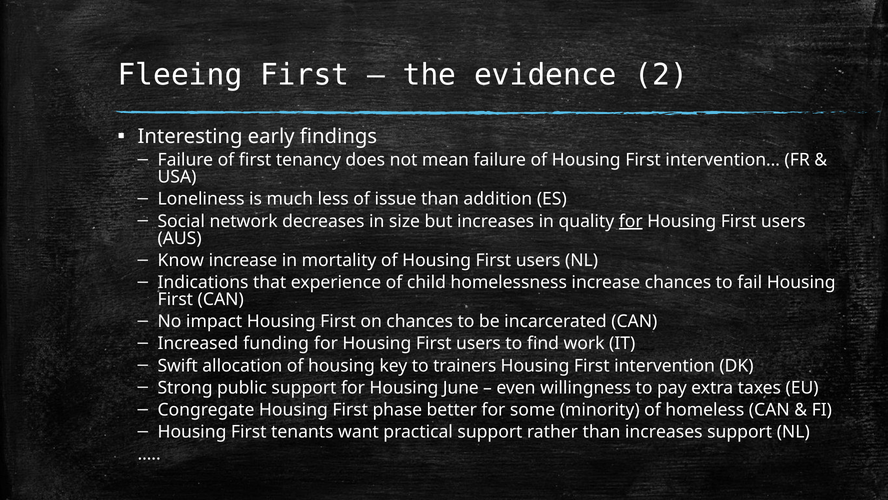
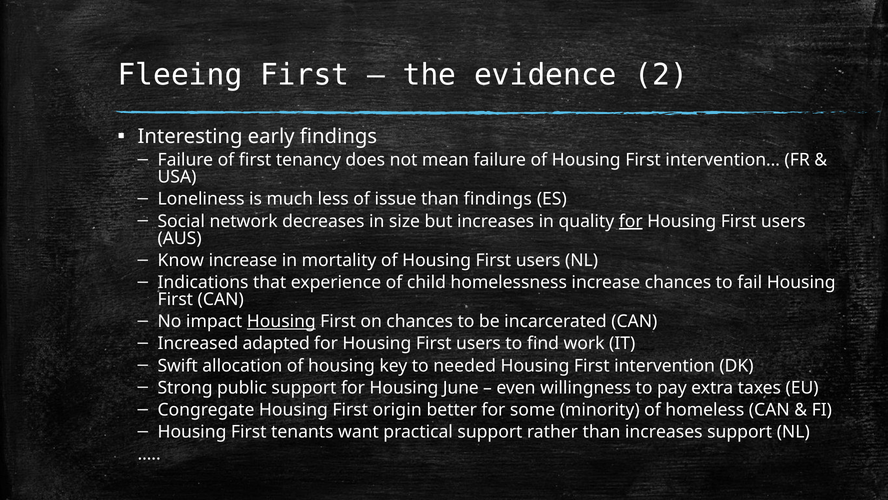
than addition: addition -> findings
Housing at (281, 321) underline: none -> present
funding: funding -> adapted
trainers: trainers -> needed
phase: phase -> origin
